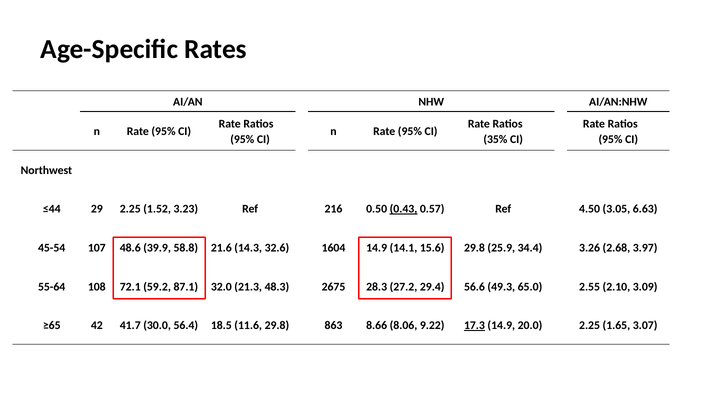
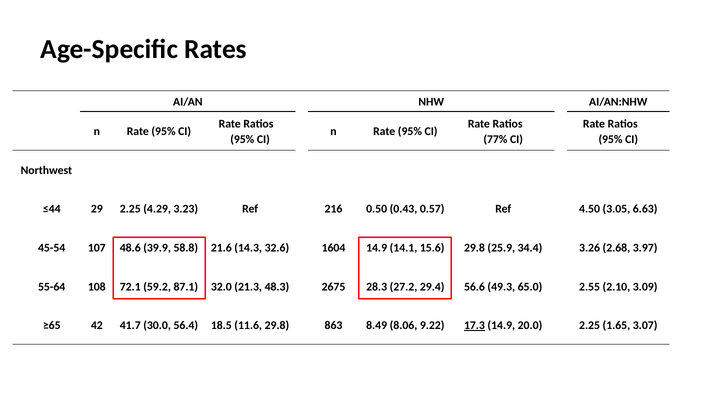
35%: 35% -> 77%
1.52: 1.52 -> 4.29
0.43 underline: present -> none
8.66: 8.66 -> 8.49
